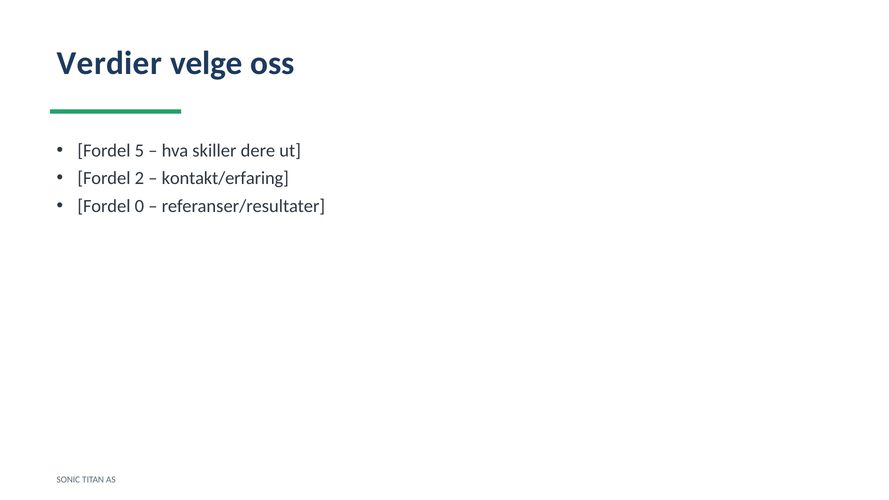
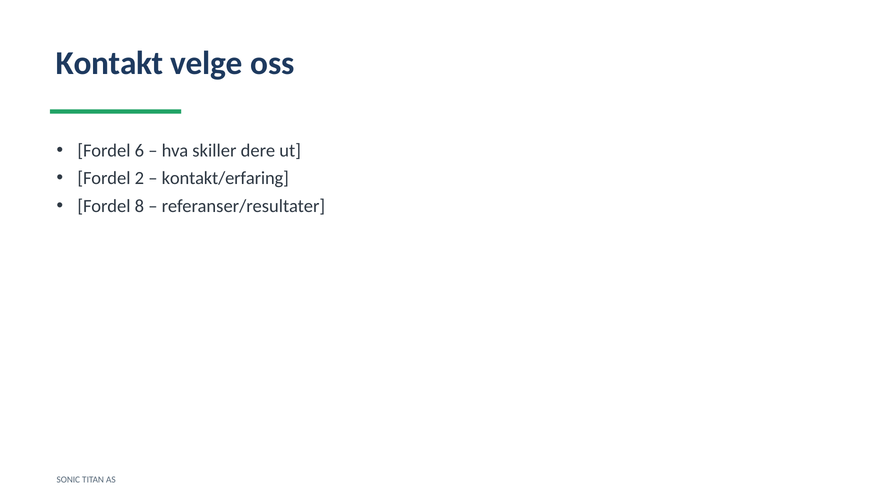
Verdier: Verdier -> Kontakt
5: 5 -> 6
0: 0 -> 8
